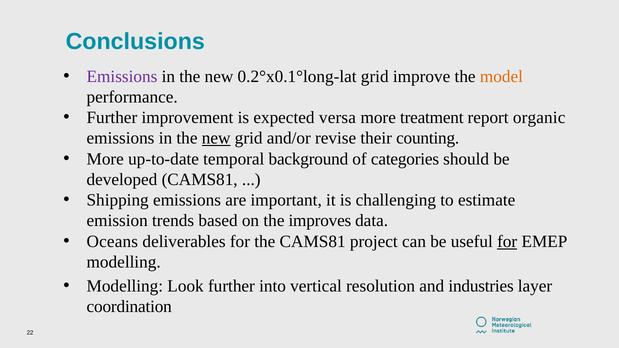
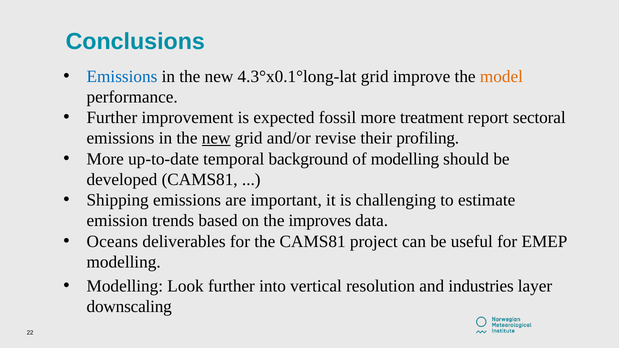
Emissions at (122, 76) colour: purple -> blue
0.2°x0.1°long-lat: 0.2°x0.1°long-lat -> 4.3°x0.1°long-lat
versa: versa -> fossil
organic: organic -> sectoral
counting: counting -> profiling
of categories: categories -> modelling
for at (507, 242) underline: present -> none
coordination: coordination -> downscaling
